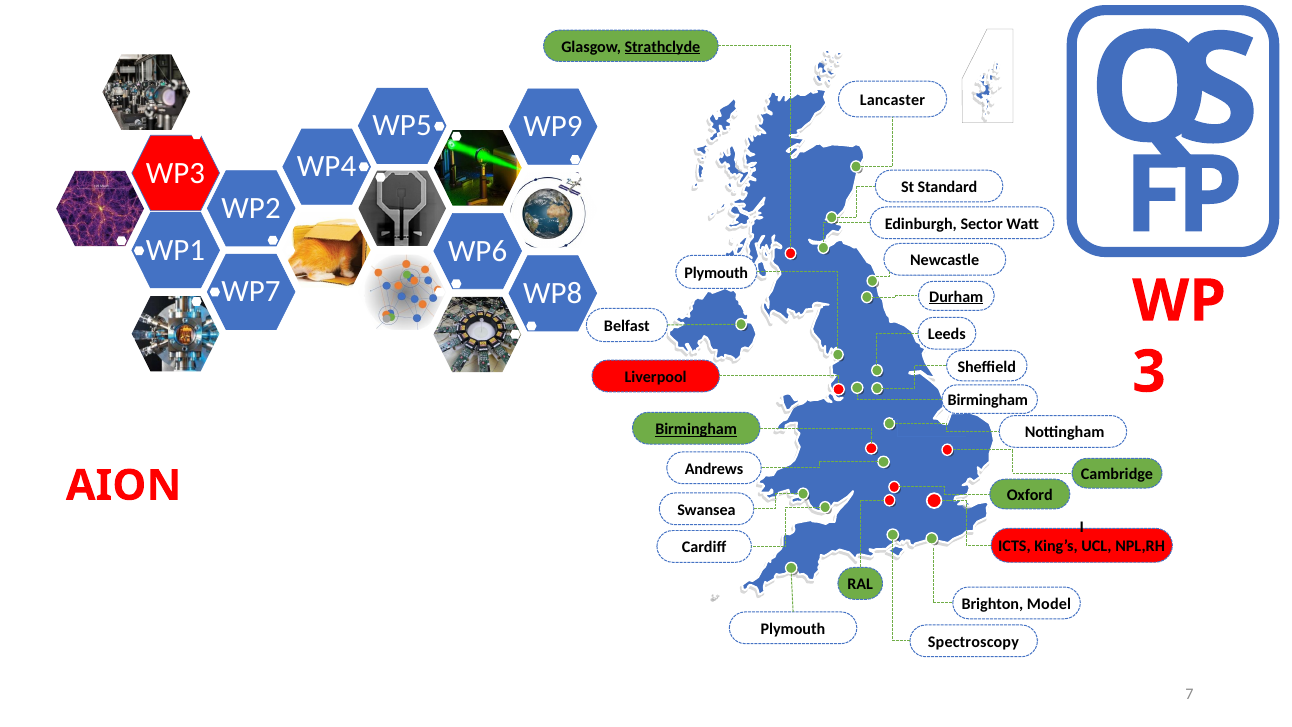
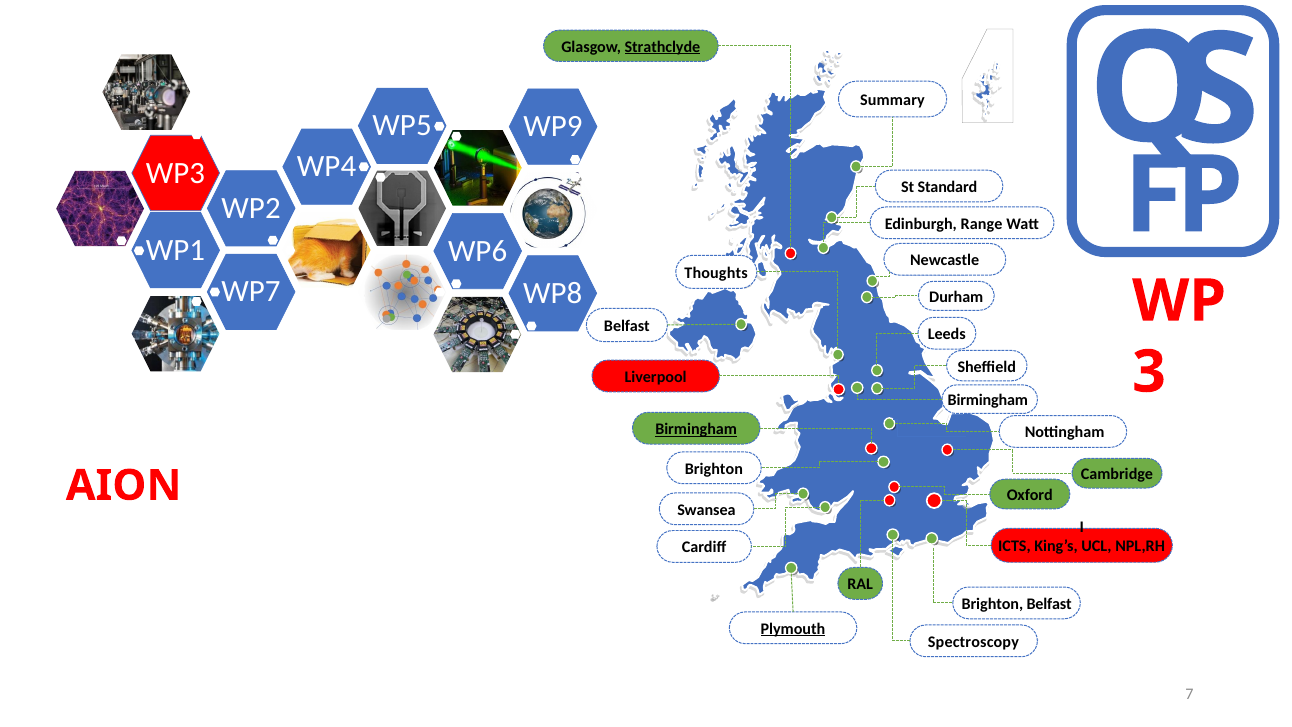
Lancaster: Lancaster -> Summary
Sector: Sector -> Range
Plymouth at (716, 273): Plymouth -> Thoughts
Durham underline: present -> none
Andrews at (714, 469): Andrews -> Brighton
Brighton Model: Model -> Belfast
Plymouth at (793, 629) underline: none -> present
